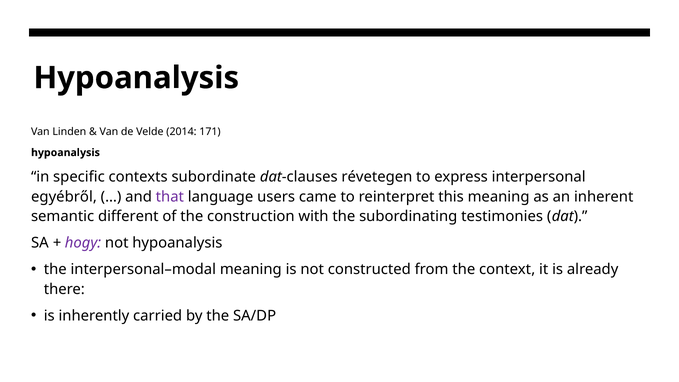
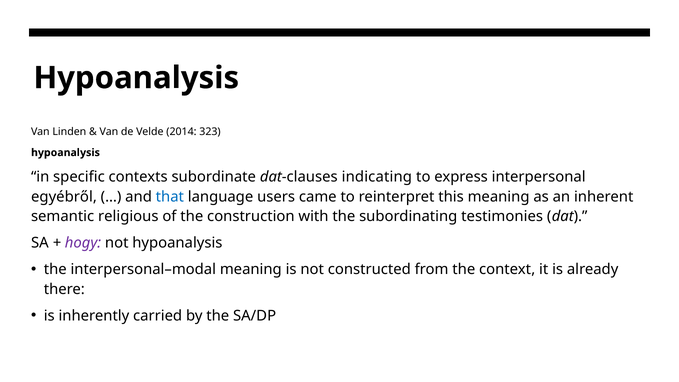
171: 171 -> 323
révetegen: révetegen -> indicating
that colour: purple -> blue
different: different -> religious
